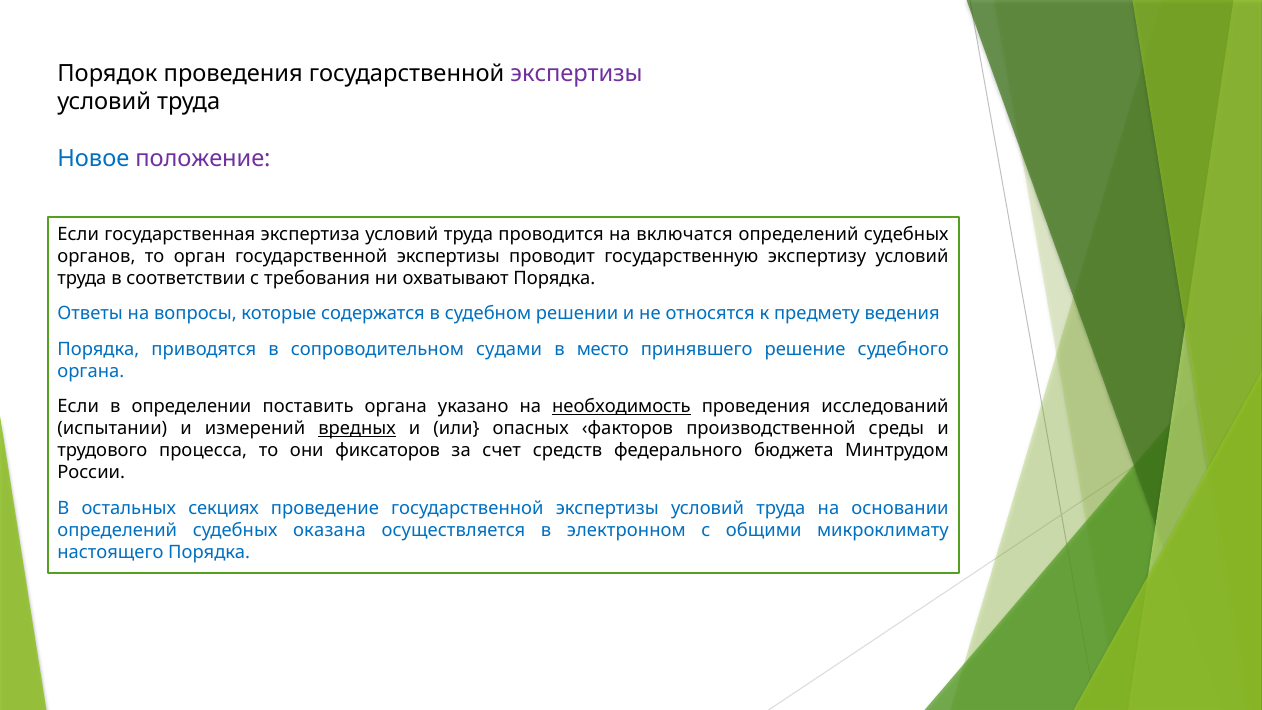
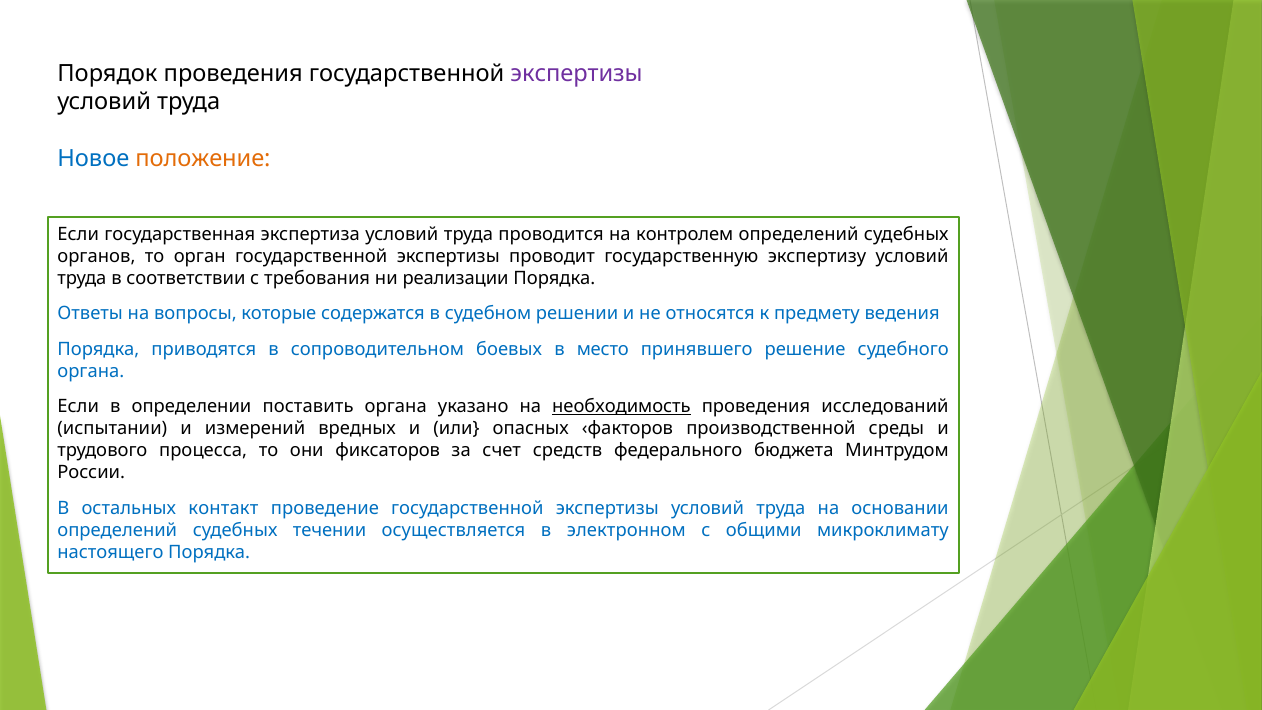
положение colour: purple -> orange
включатся: включатся -> контролем
охватывают: охватывают -> реализации
судами: судами -> боевых
вредных underline: present -> none
секциях: секциях -> контакт
оказана: оказана -> течении
